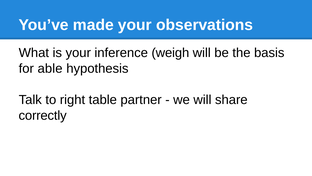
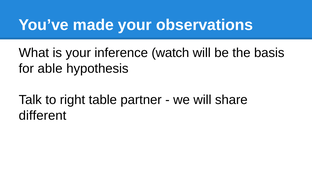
weigh: weigh -> watch
correctly: correctly -> different
